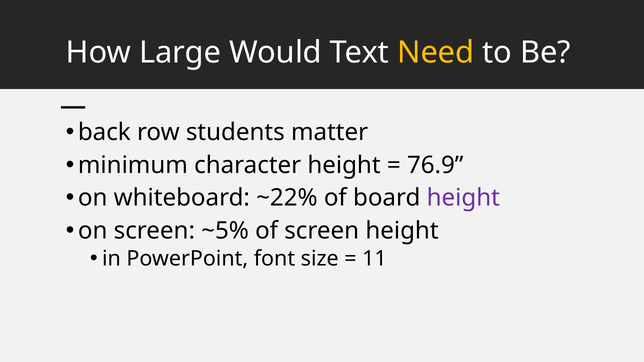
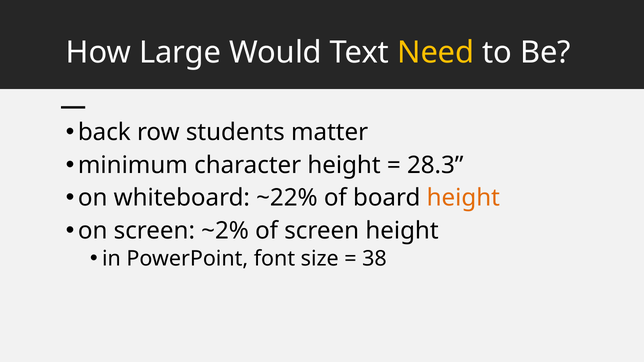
76.9: 76.9 -> 28.3
height at (463, 198) colour: purple -> orange
~5%: ~5% -> ~2%
11: 11 -> 38
